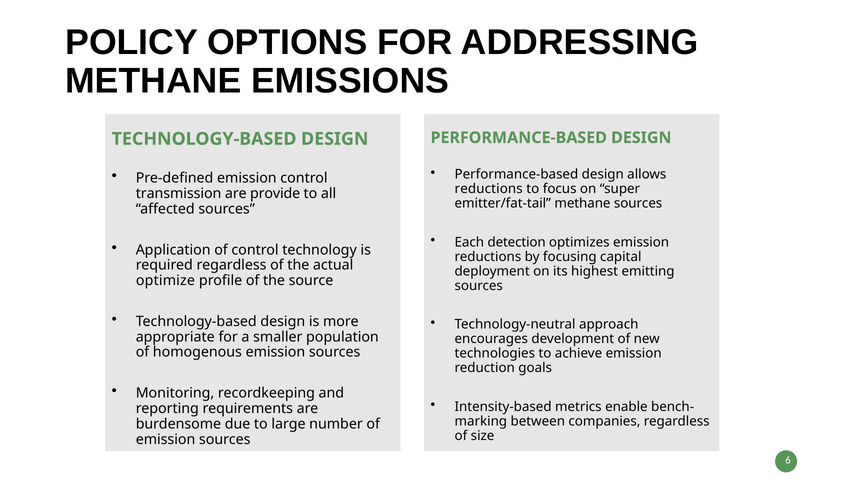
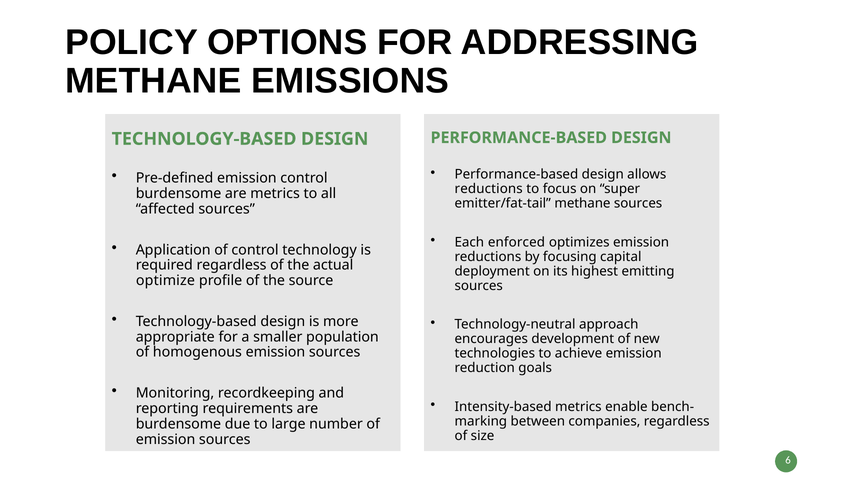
transmission at (179, 193): transmission -> burdensome
are provide: provide -> metrics
detection: detection -> enforced
